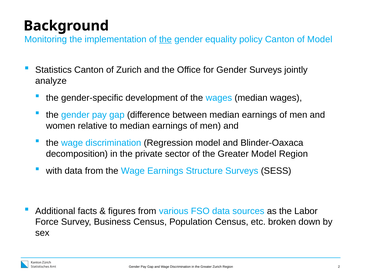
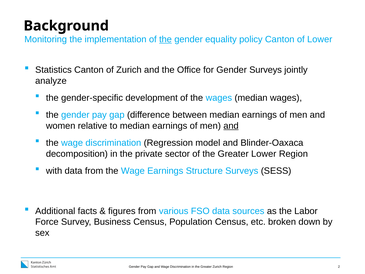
of Model: Model -> Lower
and at (231, 126) underline: none -> present
Greater Model: Model -> Lower
